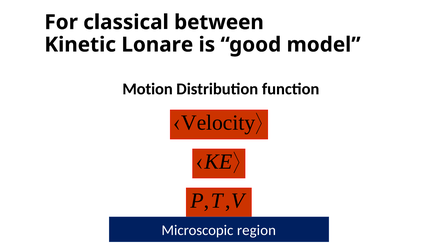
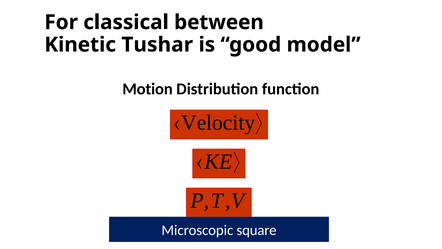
Lonare: Lonare -> Tushar
region: region -> square
